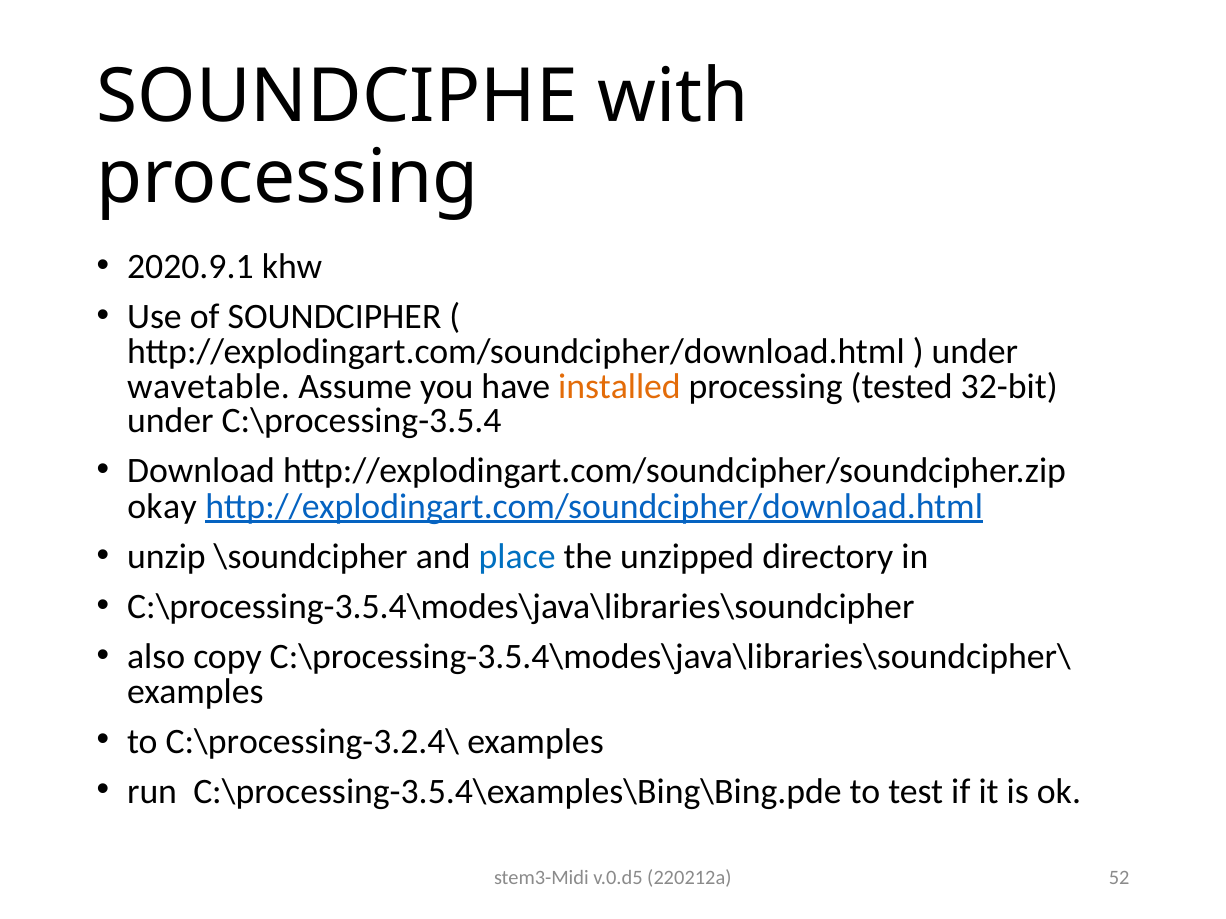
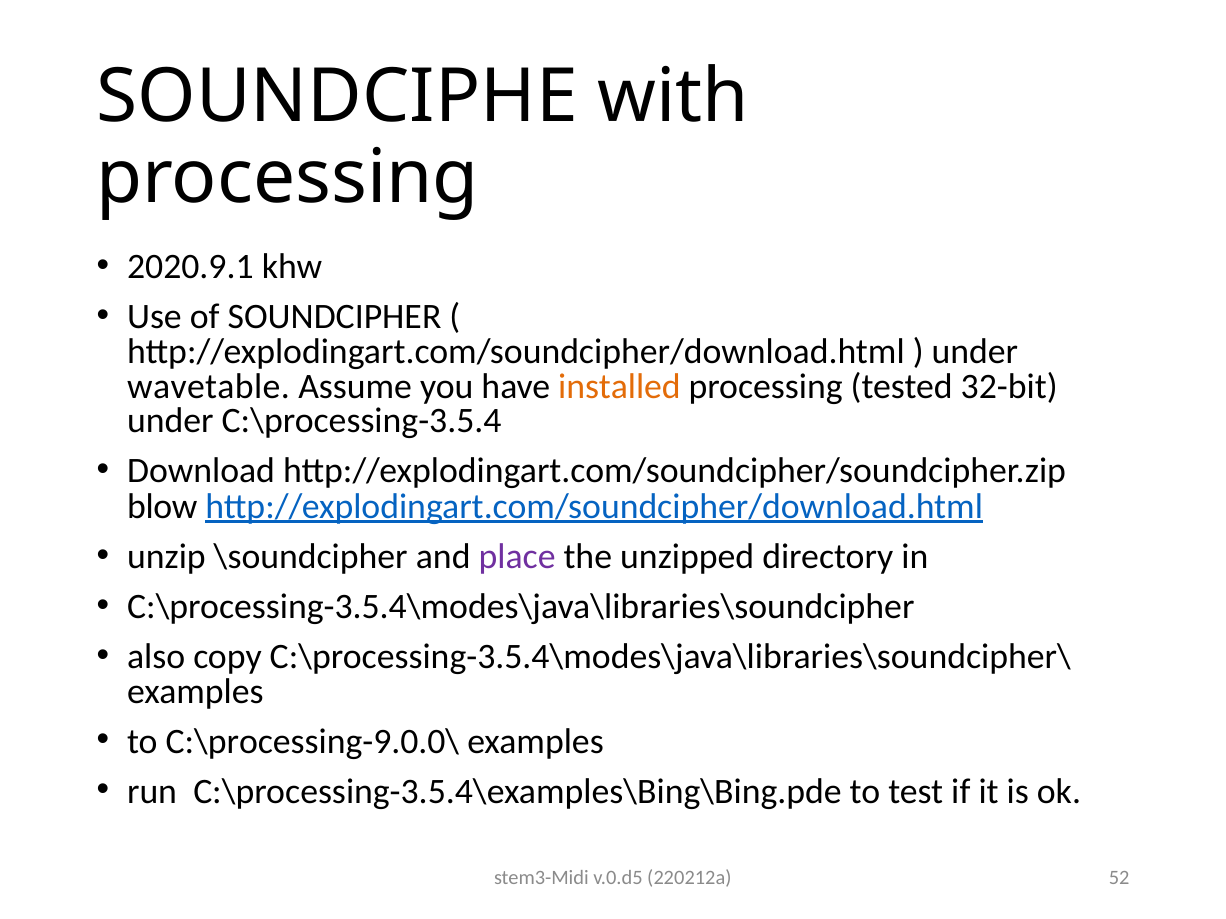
okay: okay -> blow
place colour: blue -> purple
C:\processing-3.2.4\: C:\processing-3.2.4\ -> C:\processing-9.0.0\
